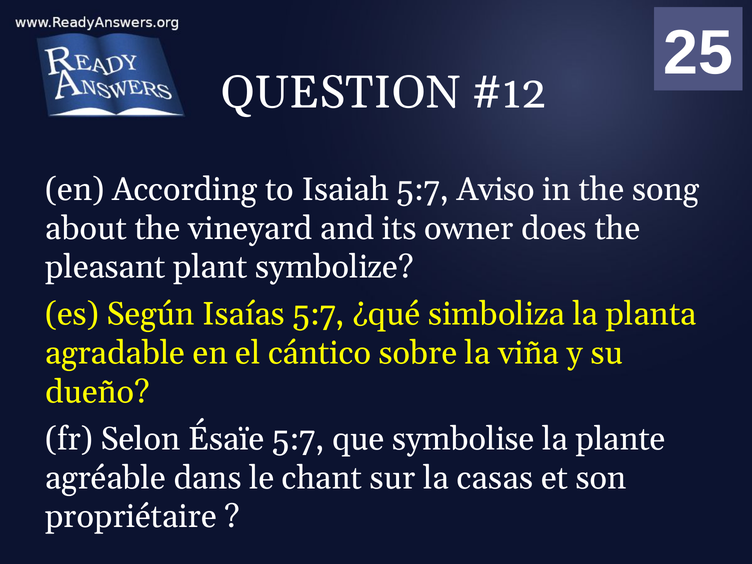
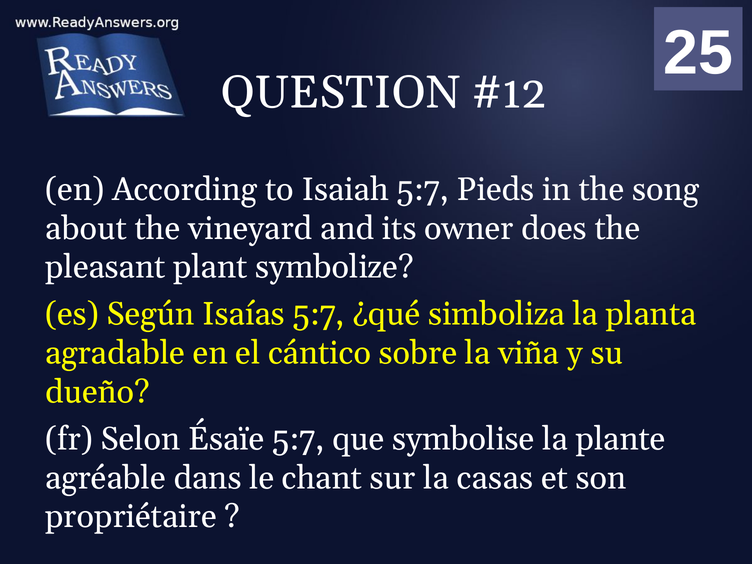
Aviso: Aviso -> Pieds
